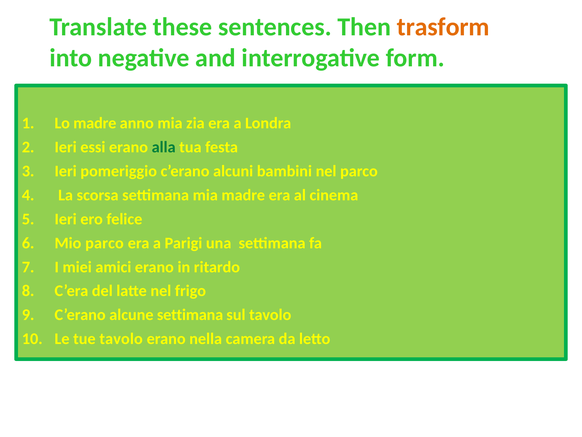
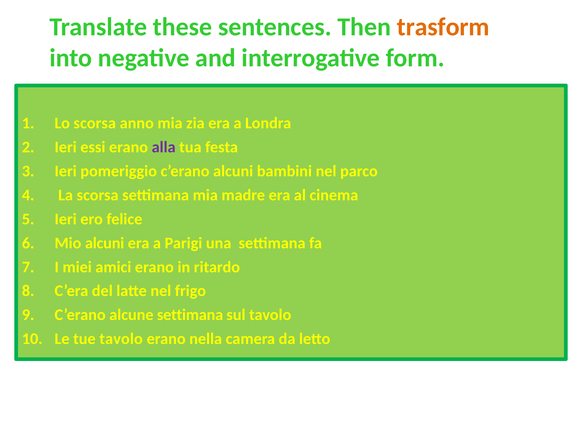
Lo madre: madre -> scorsa
alla colour: green -> purple
Mio parco: parco -> alcuni
